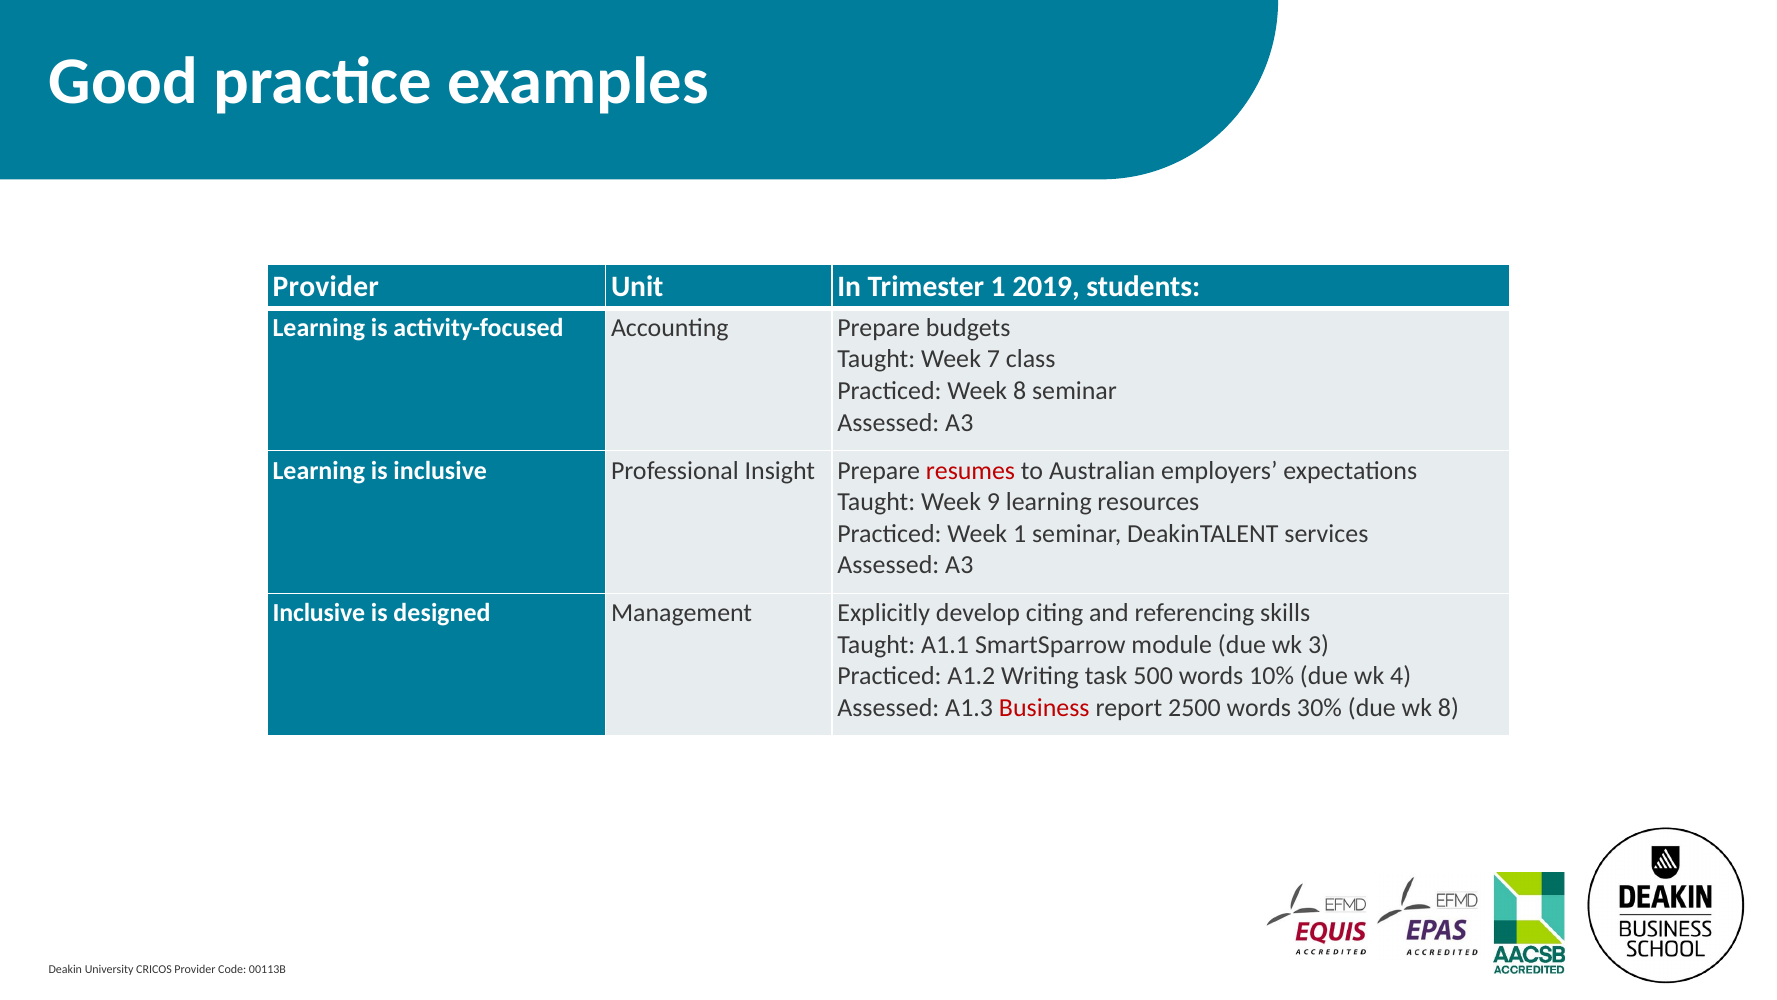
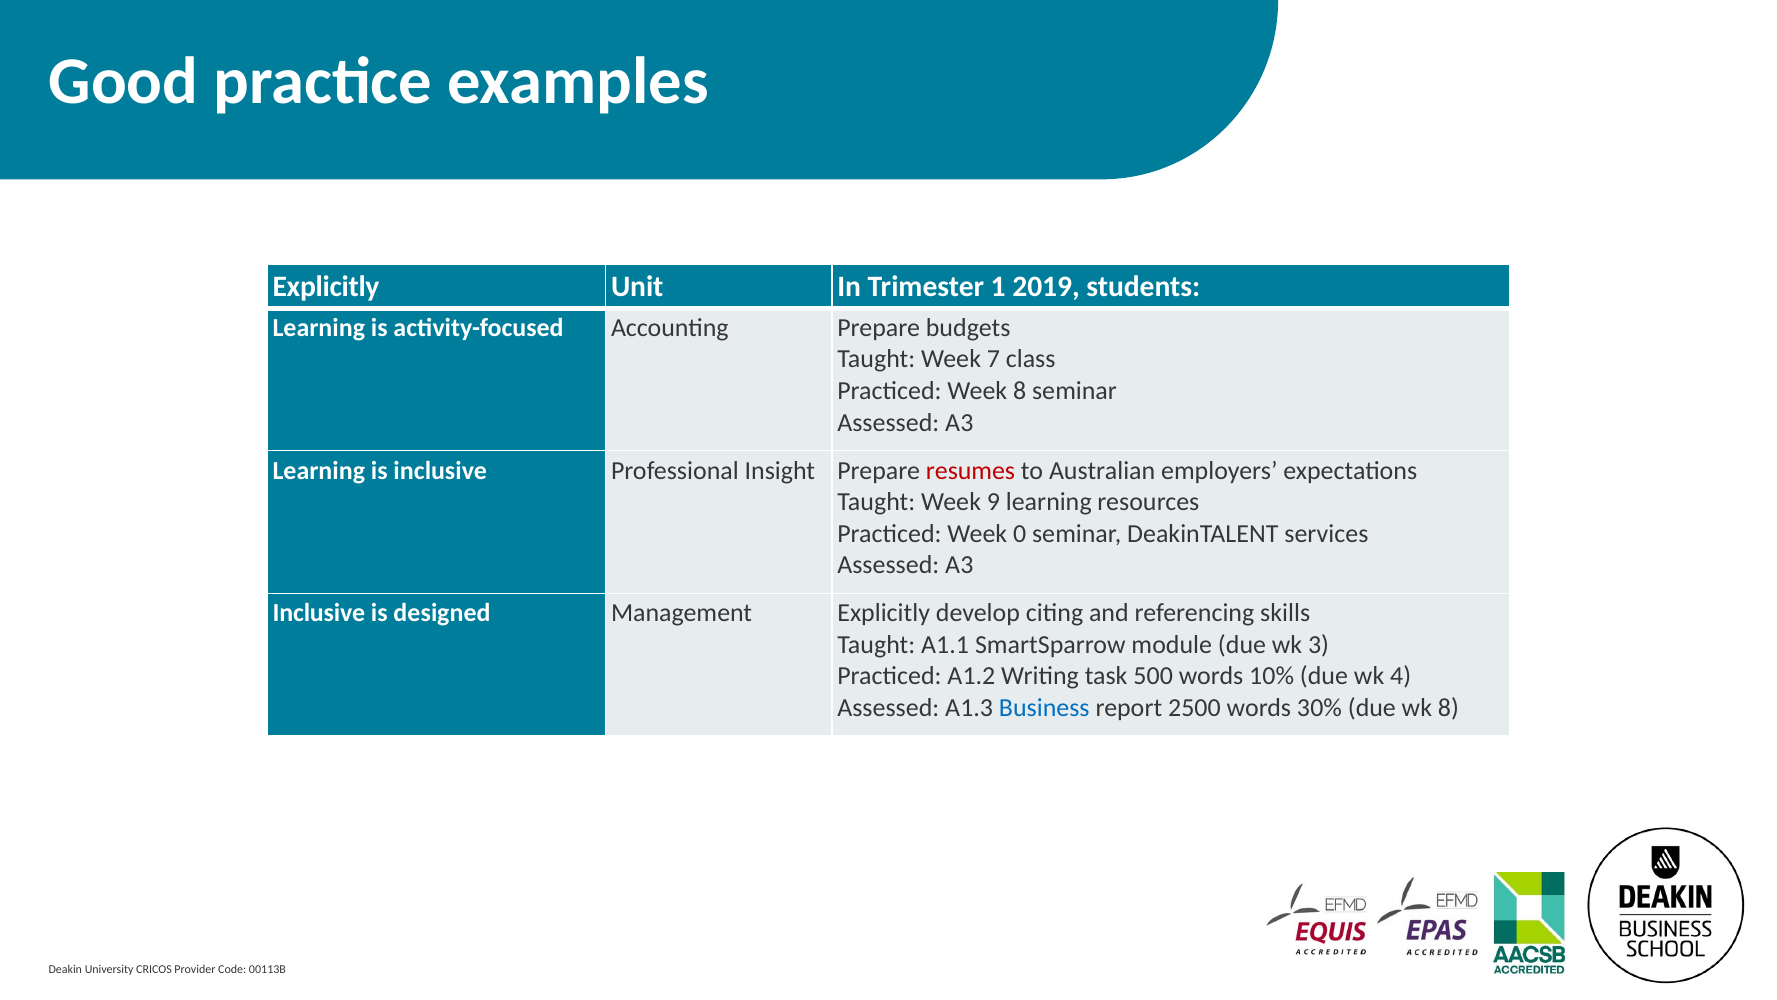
Provider at (326, 286): Provider -> Explicitly
Week 1: 1 -> 0
Business colour: red -> blue
